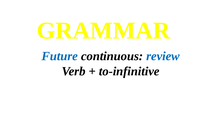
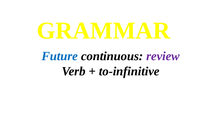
review colour: blue -> purple
